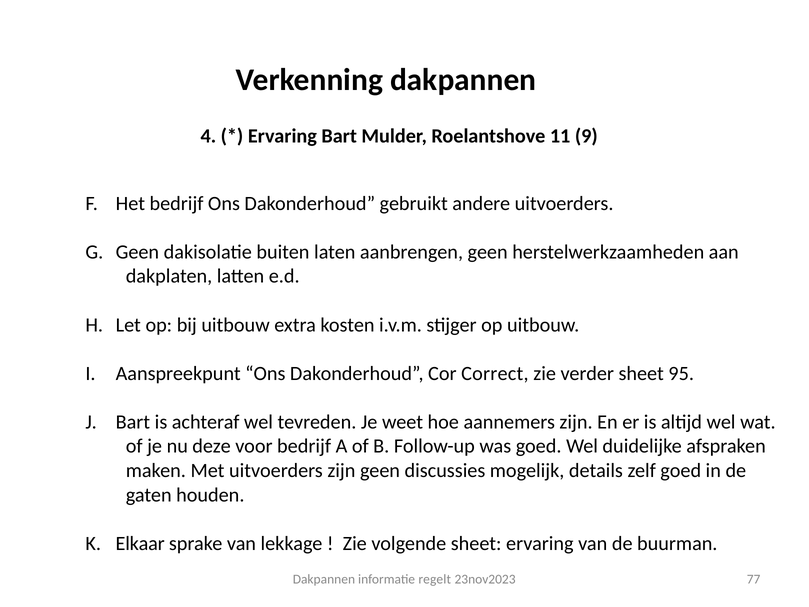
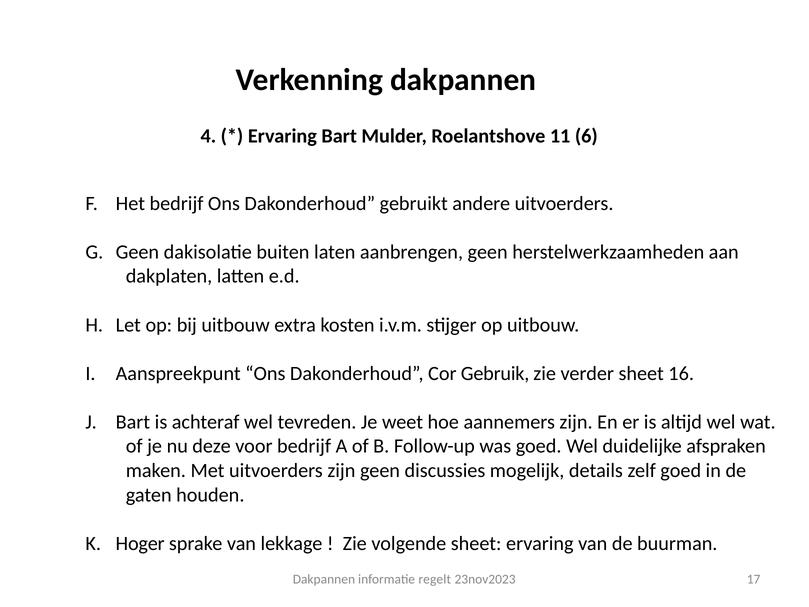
9: 9 -> 6
Correct: Correct -> Gebruik
95: 95 -> 16
Elkaar: Elkaar -> Hoger
77: 77 -> 17
